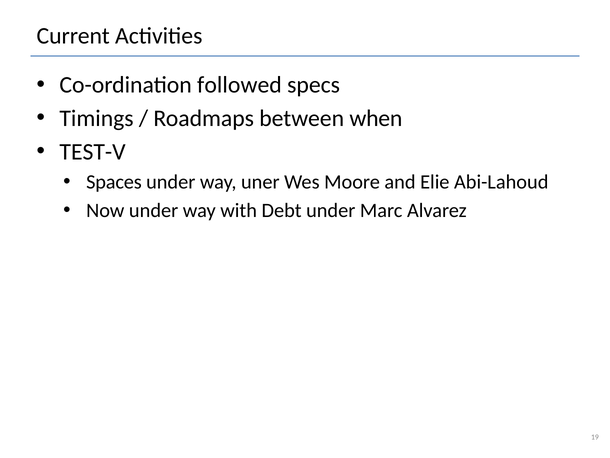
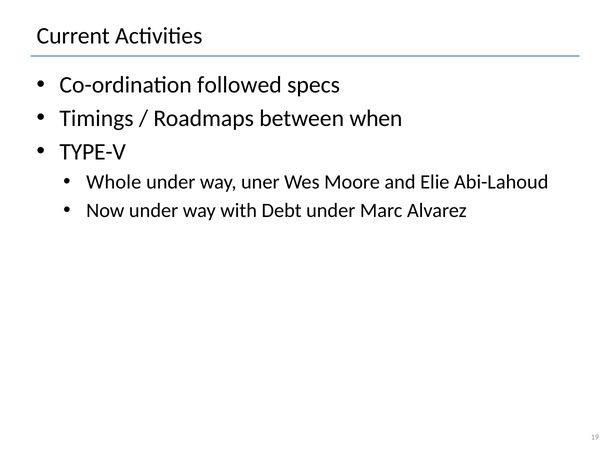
TEST-V: TEST-V -> TYPE-V
Spaces: Spaces -> Whole
